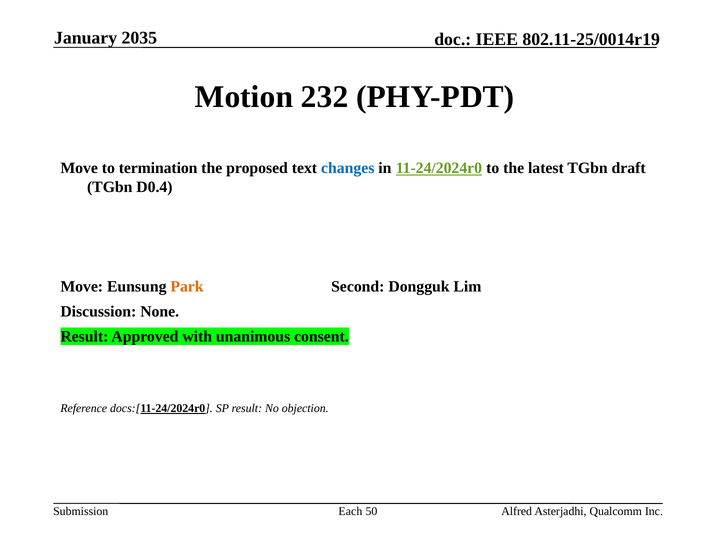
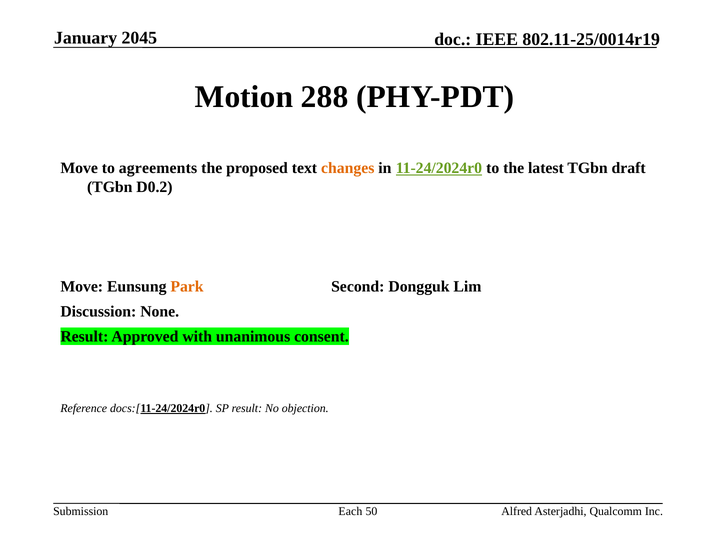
2035: 2035 -> 2045
232: 232 -> 288
termination: termination -> agreements
changes colour: blue -> orange
D0.4: D0.4 -> D0.2
